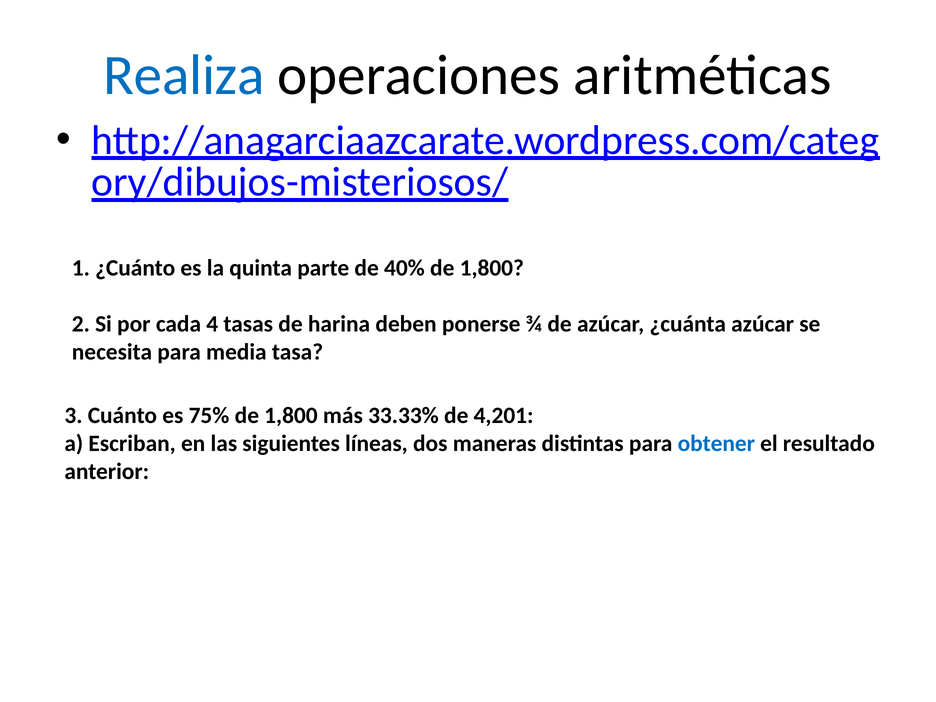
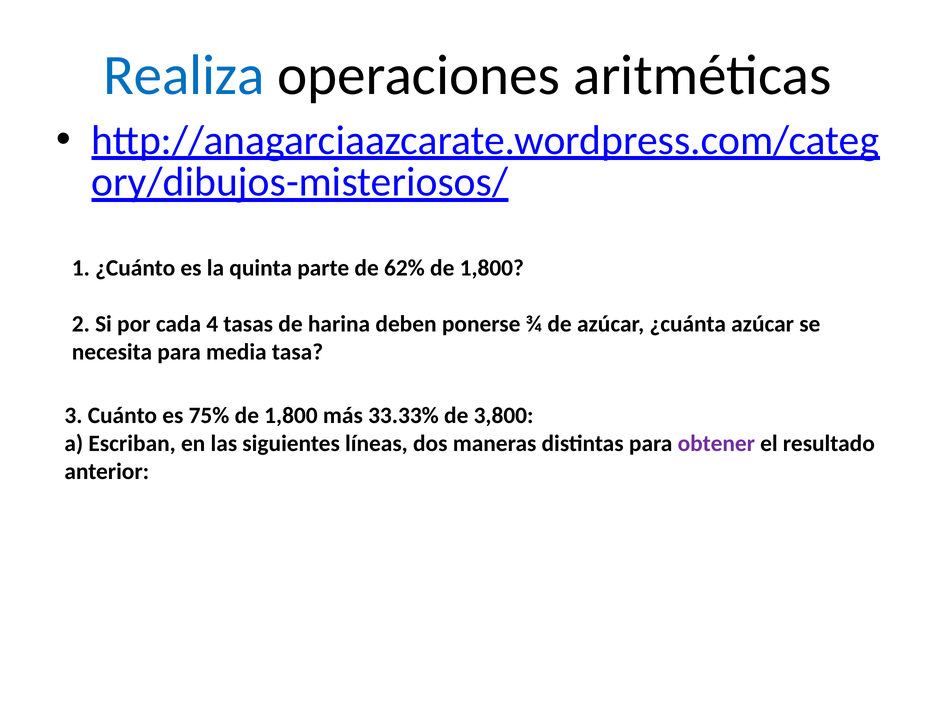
40%: 40% -> 62%
4,201: 4,201 -> 3,800
obtener colour: blue -> purple
